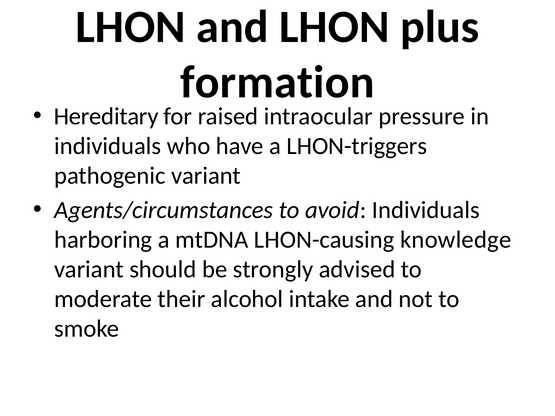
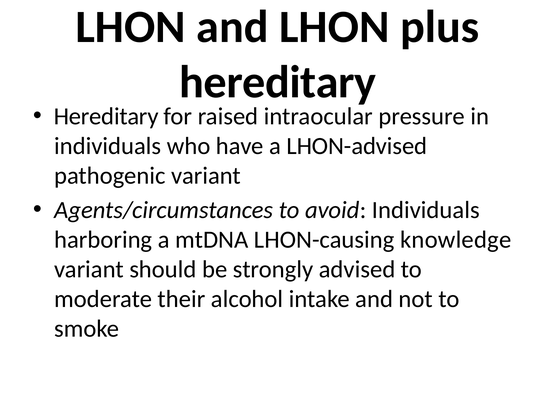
formation at (277, 82): formation -> hereditary
LHON-triggers: LHON-triggers -> LHON-advised
